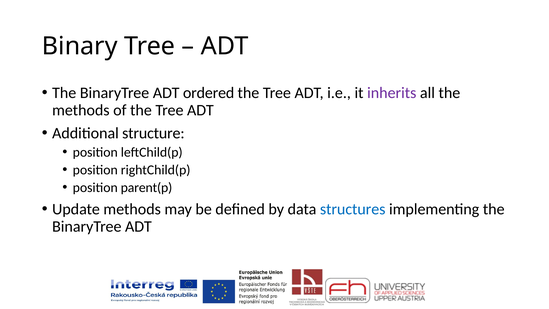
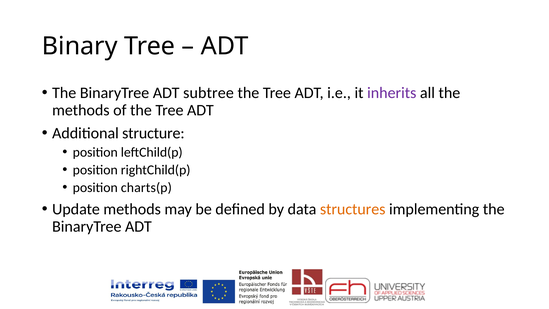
ordered: ordered -> subtree
parent(p: parent(p -> charts(p
structures colour: blue -> orange
